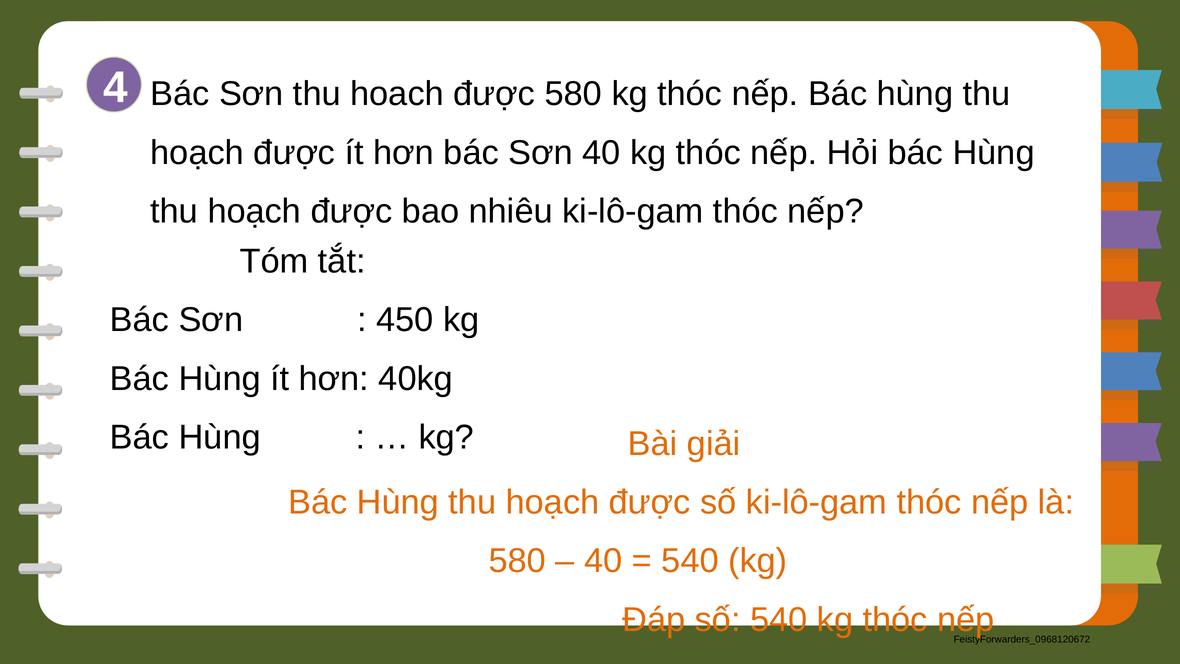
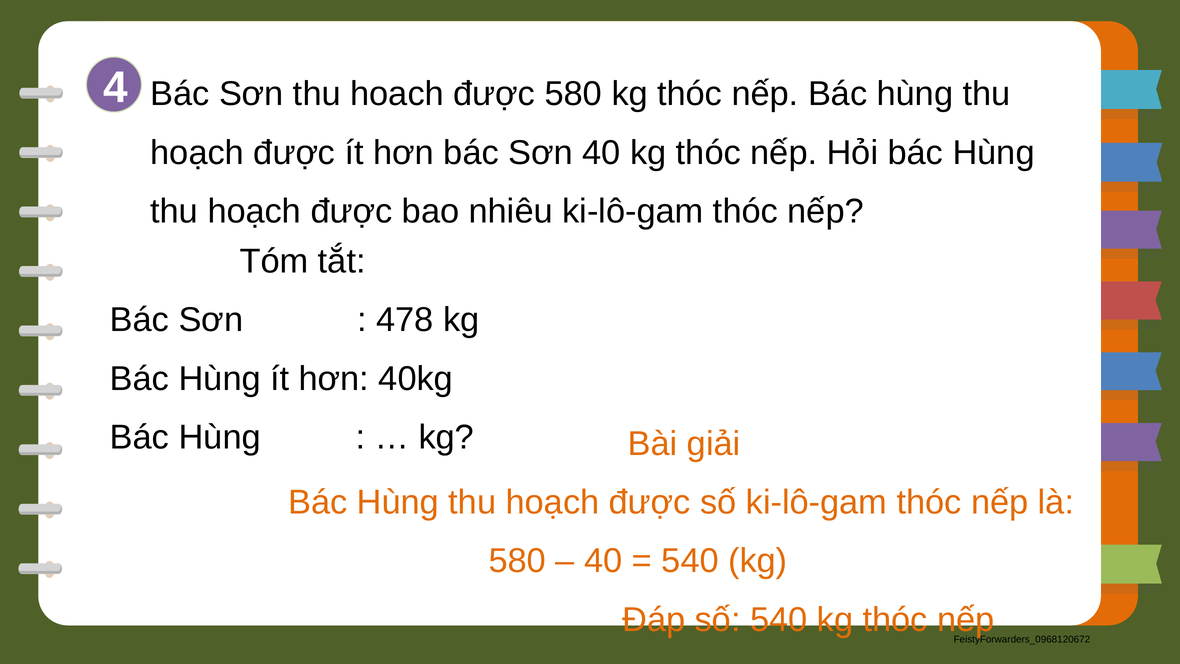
450: 450 -> 478
